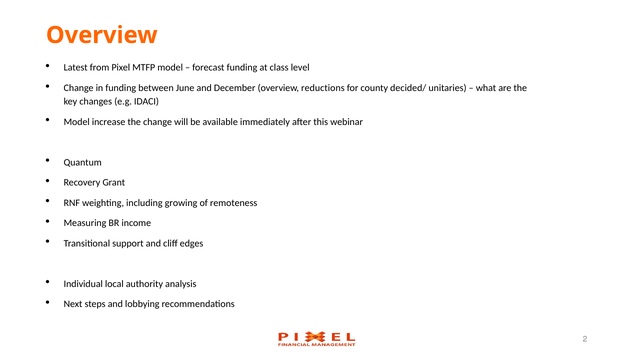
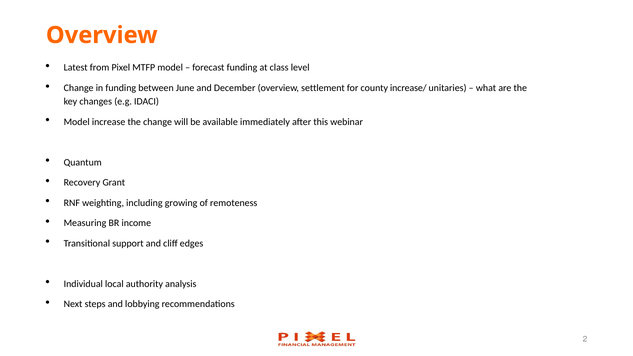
reductions: reductions -> settlement
decided/: decided/ -> increase/
